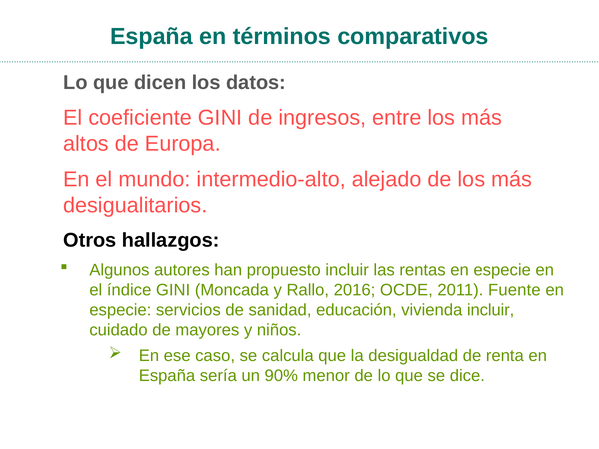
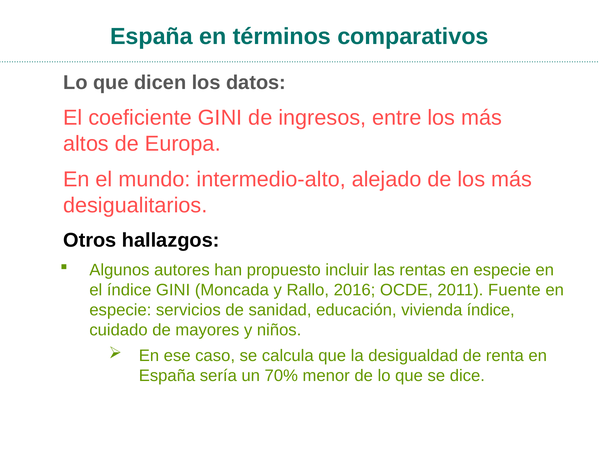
vivienda incluir: incluir -> índice
90%: 90% -> 70%
